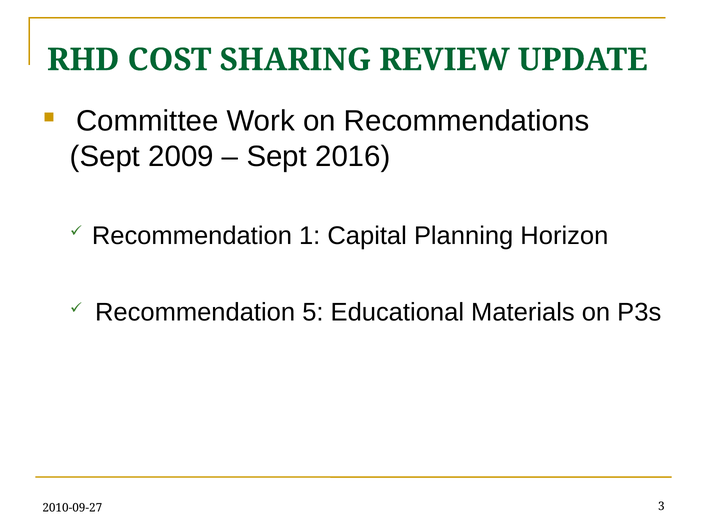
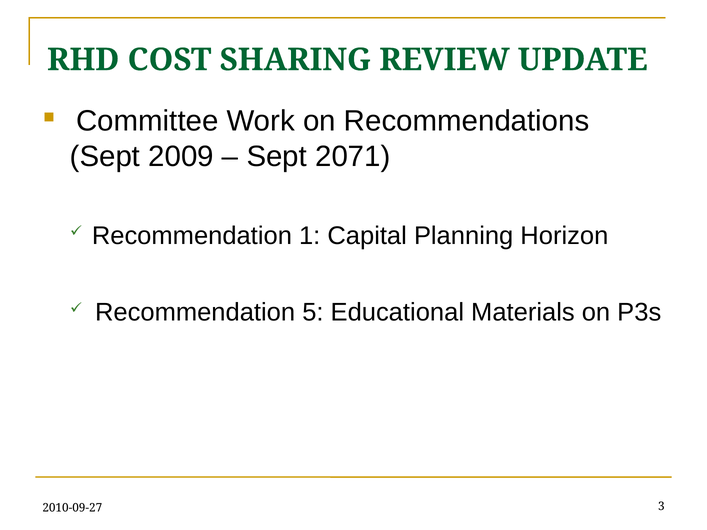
2016: 2016 -> 2071
